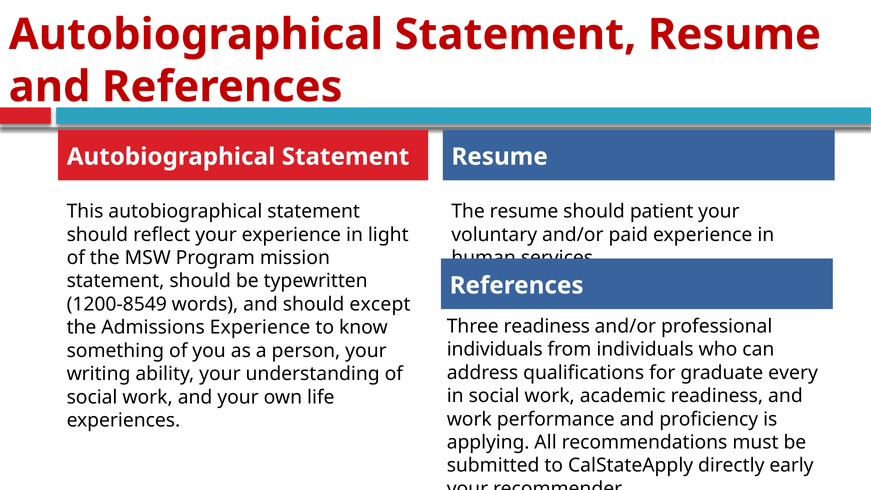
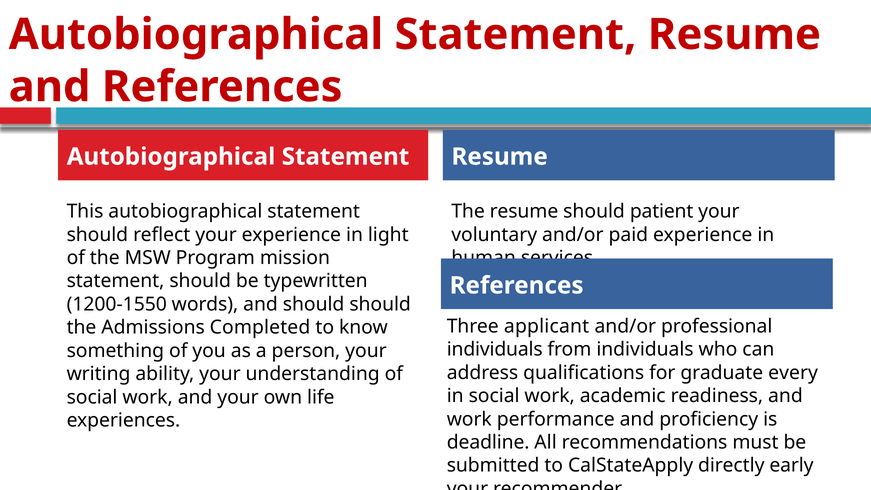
1200‐8549: 1200‐8549 -> 1200‐1550
should except: except -> should
Three readiness: readiness -> applicant
Admissions Experience: Experience -> Completed
applying: applying -> deadline
